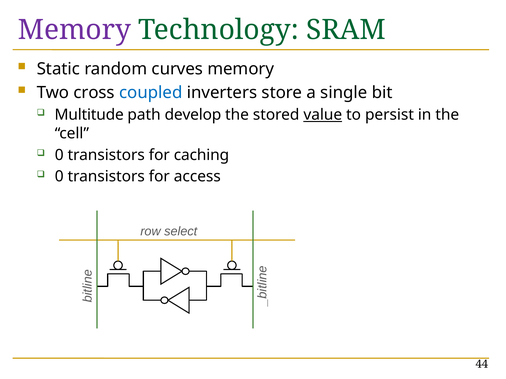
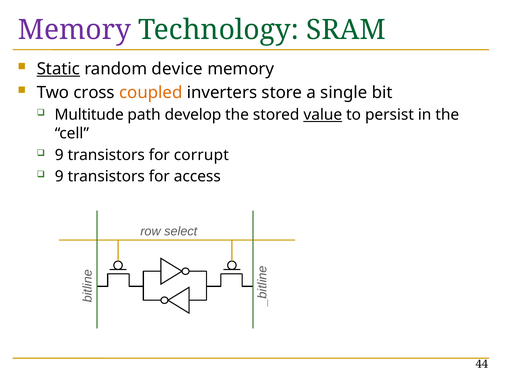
Static underline: none -> present
curves: curves -> device
coupled colour: blue -> orange
0 at (59, 155): 0 -> 9
caching: caching -> corrupt
0 at (59, 177): 0 -> 9
